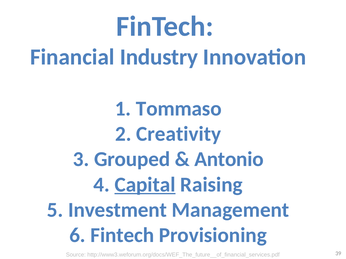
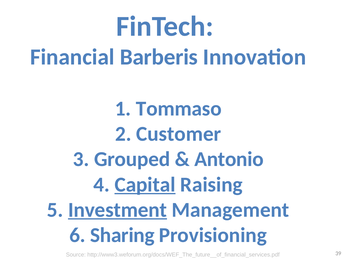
Industry: Industry -> Barberis
Creativity: Creativity -> Customer
Investment underline: none -> present
6 Fintech: Fintech -> Sharing
